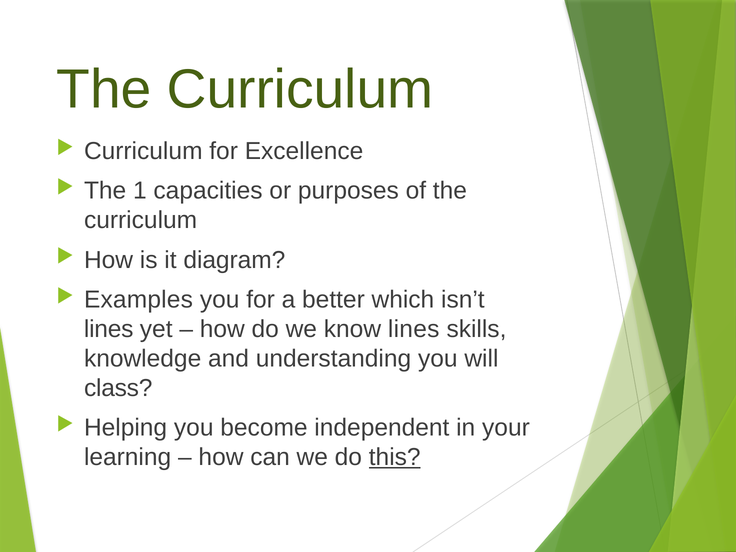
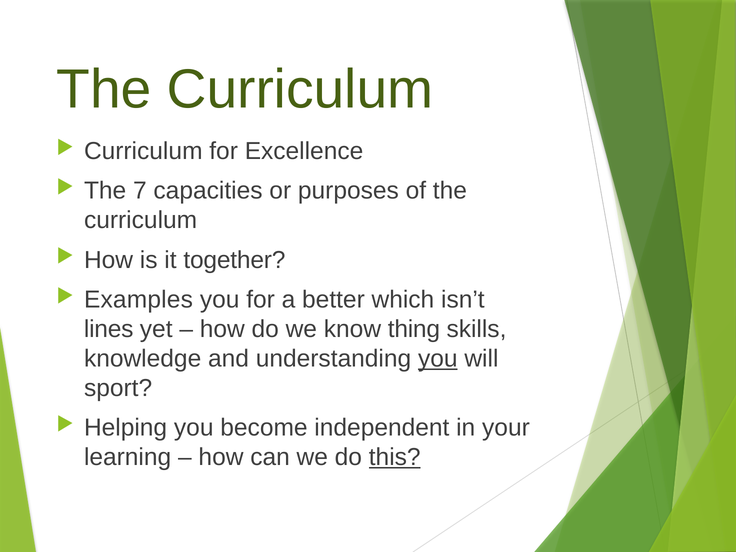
1: 1 -> 7
diagram: diagram -> together
know lines: lines -> thing
you at (438, 359) underline: none -> present
class: class -> sport
